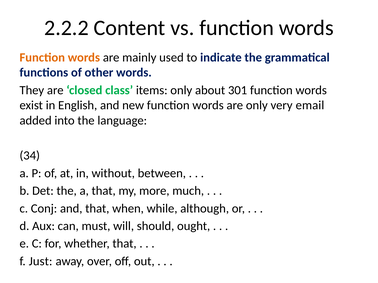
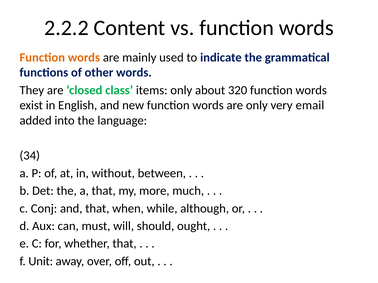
301: 301 -> 320
Just: Just -> Unit
